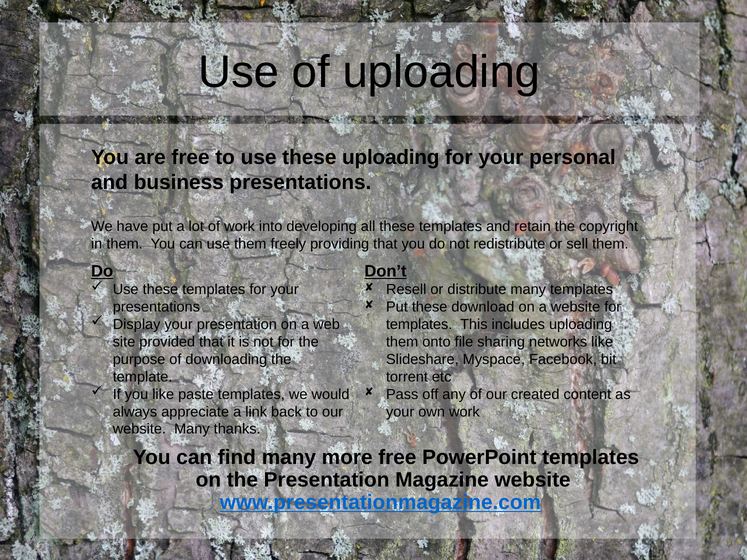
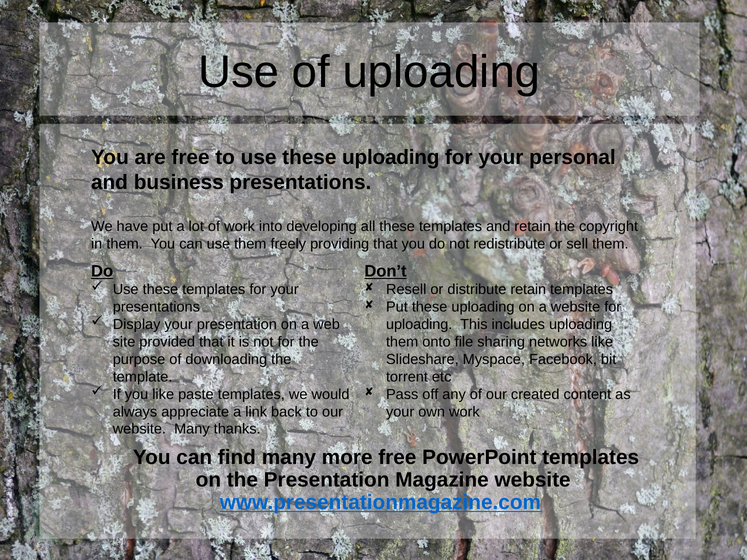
distribute many: many -> retain
Put these download: download -> uploading
templates at (419, 325): templates -> uploading
